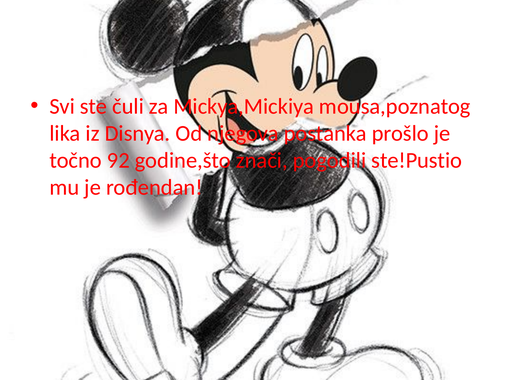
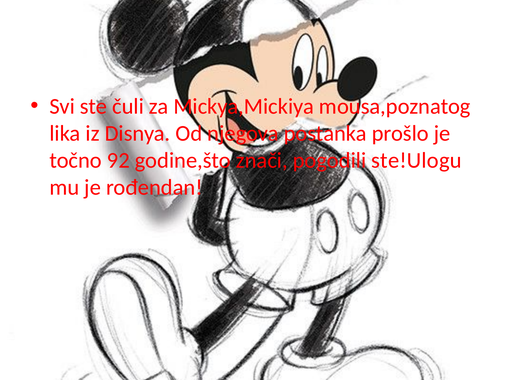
ste!Pustio: ste!Pustio -> ste!Ulogu
